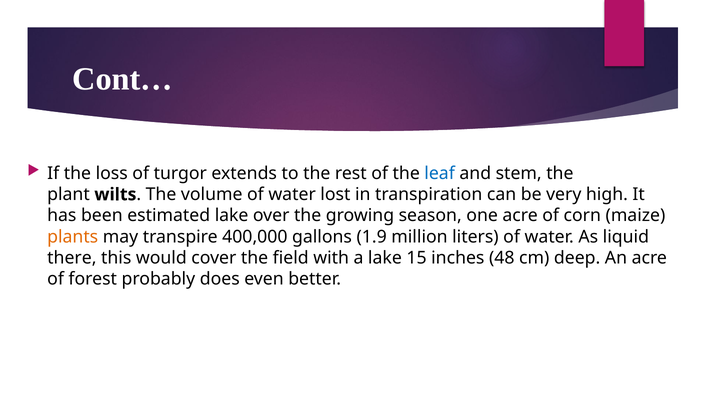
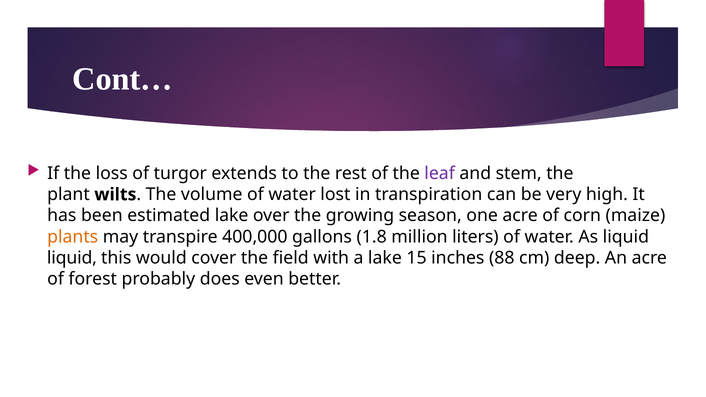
leaf colour: blue -> purple
1.9: 1.9 -> 1.8
there at (72, 258): there -> liquid
48: 48 -> 88
